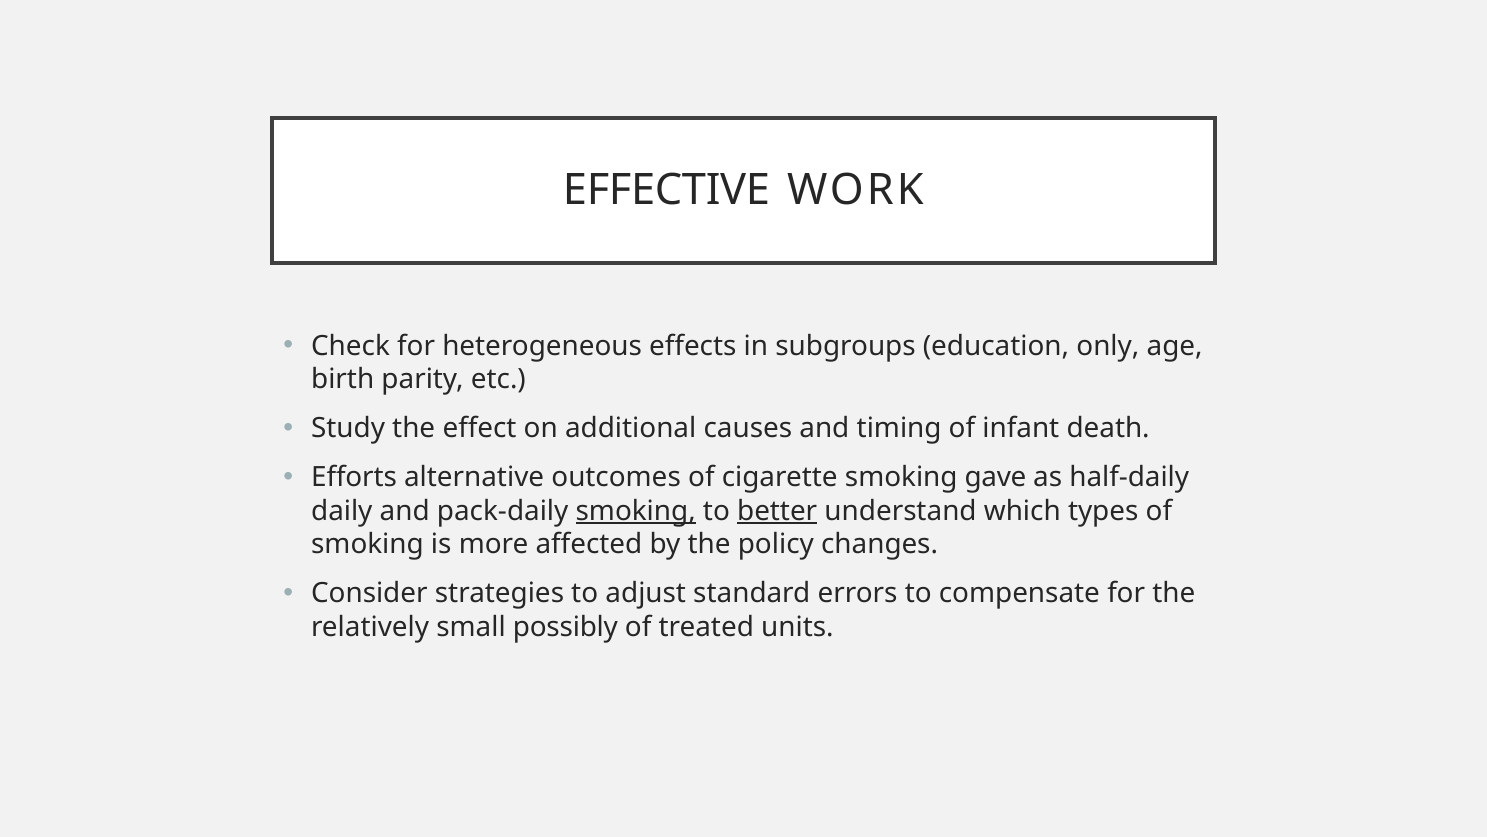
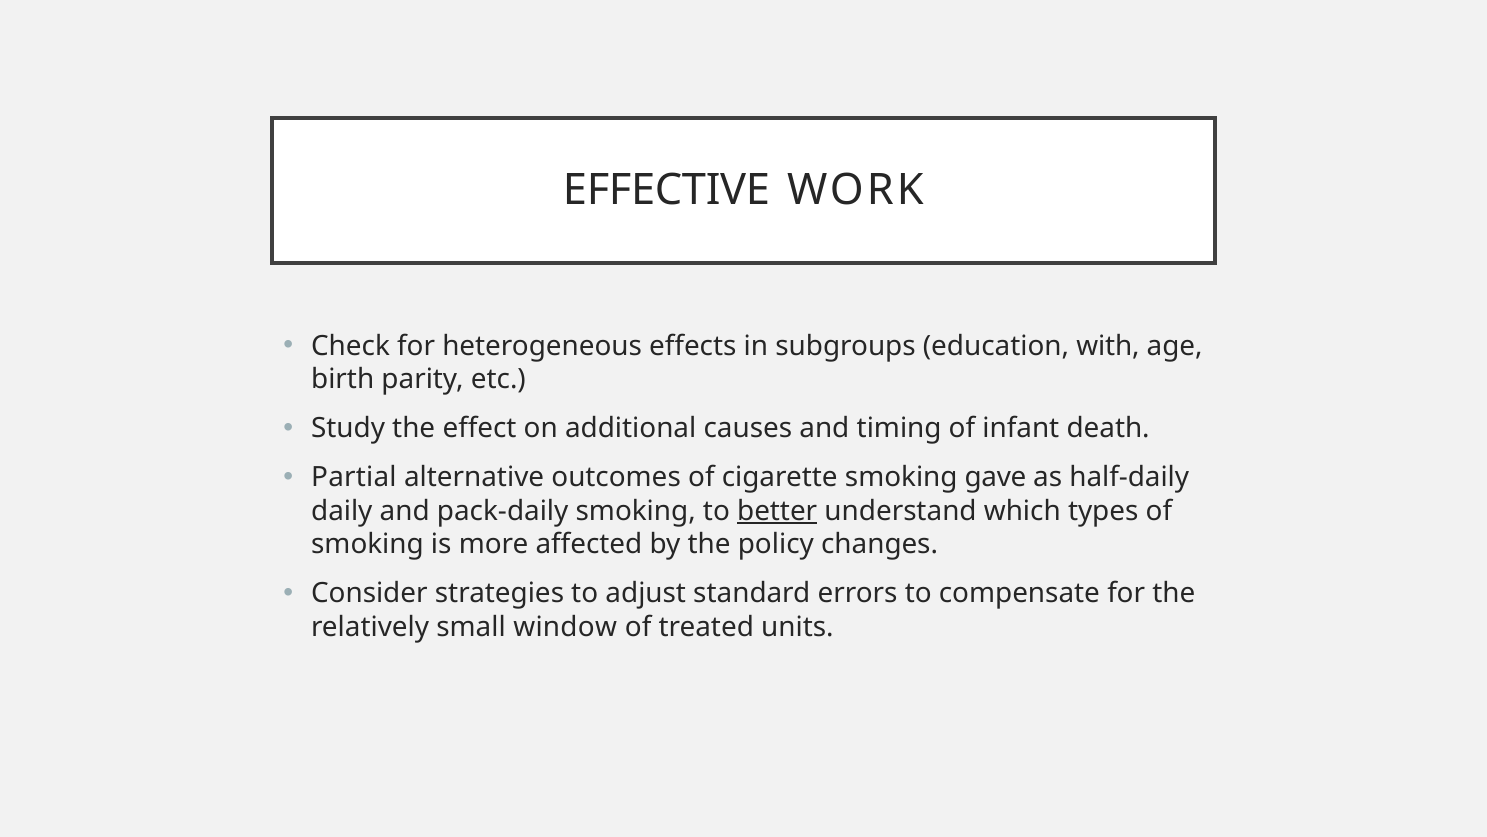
only: only -> with
Efforts: Efforts -> Partial
smoking at (636, 511) underline: present -> none
possibly: possibly -> window
